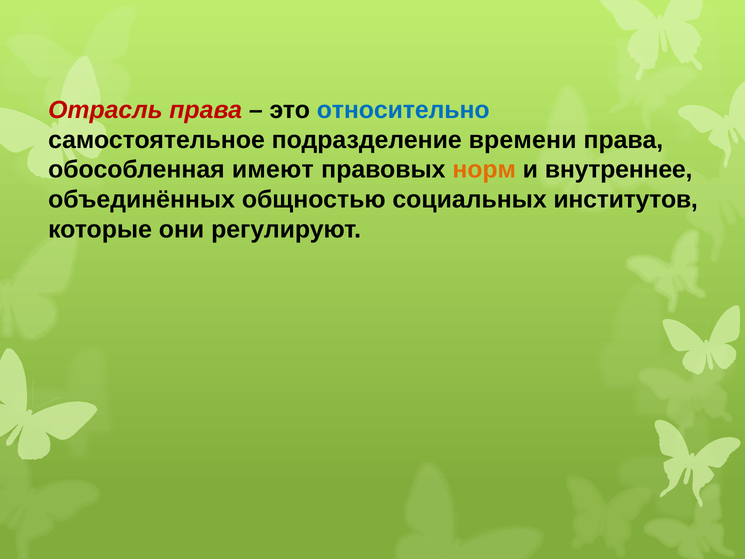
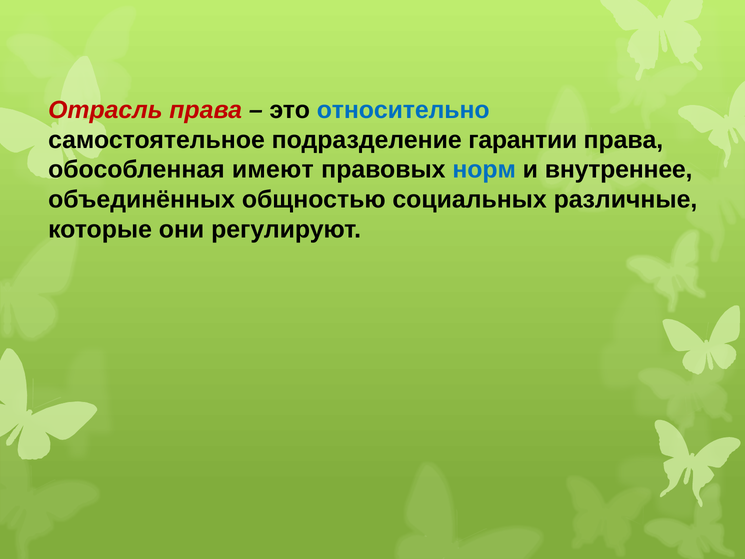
времени: времени -> гарантии
норм colour: orange -> blue
институтов: институтов -> различные
